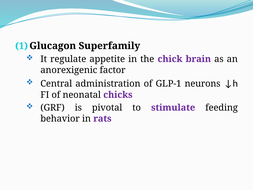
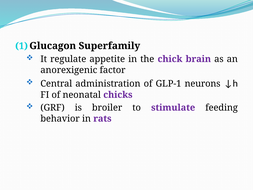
pivotal: pivotal -> broiler
